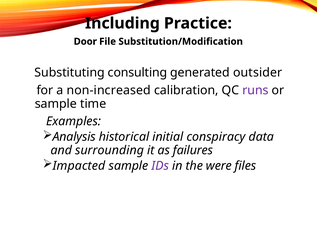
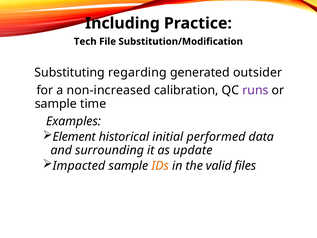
Door: Door -> Tech
consulting: consulting -> regarding
Analysis: Analysis -> Element
conspiracy: conspiracy -> performed
failures: failures -> update
IDs colour: purple -> orange
were: were -> valid
